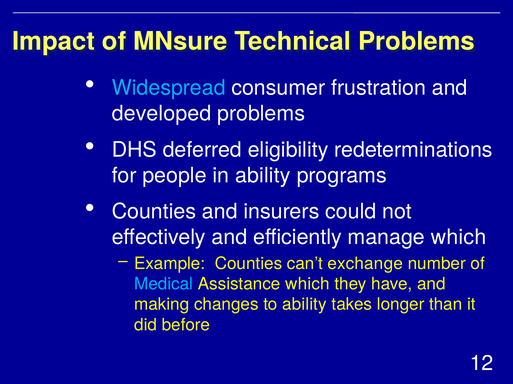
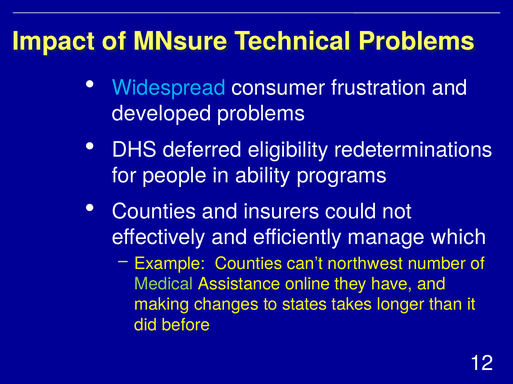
exchange: exchange -> northwest
Medical colour: light blue -> light green
Assistance which: which -> online
to ability: ability -> states
